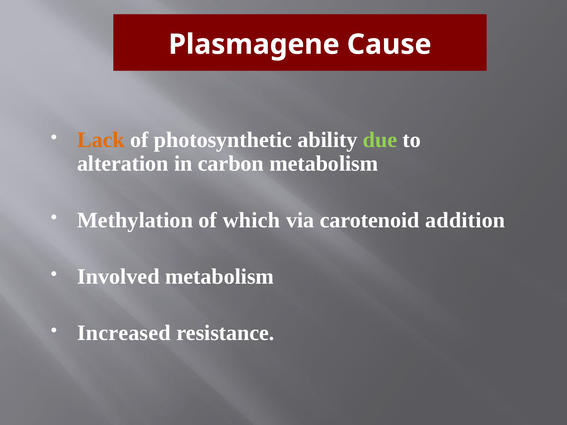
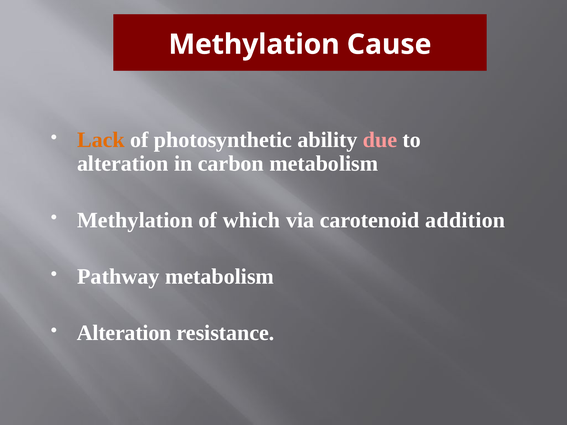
Plasmagene at (254, 44): Plasmagene -> Methylation
due colour: light green -> pink
Involved: Involved -> Pathway
Increased at (124, 333): Increased -> Alteration
